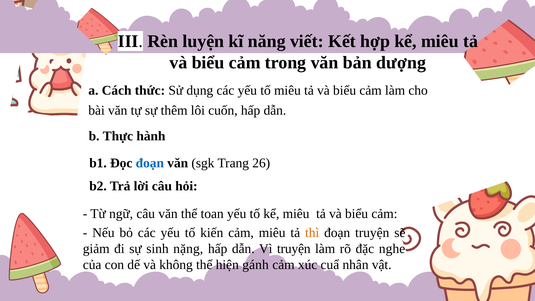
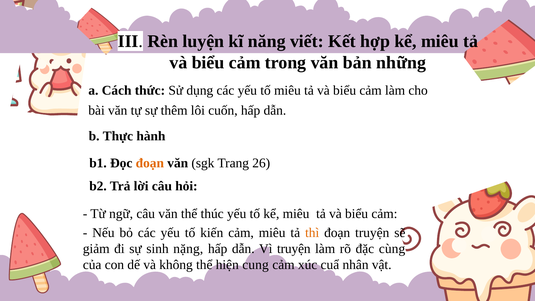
dượng: dượng -> những
đoạn at (150, 163) colour: blue -> orange
toan: toan -> thúc
nghe: nghe -> cùng
gánh: gánh -> cung
